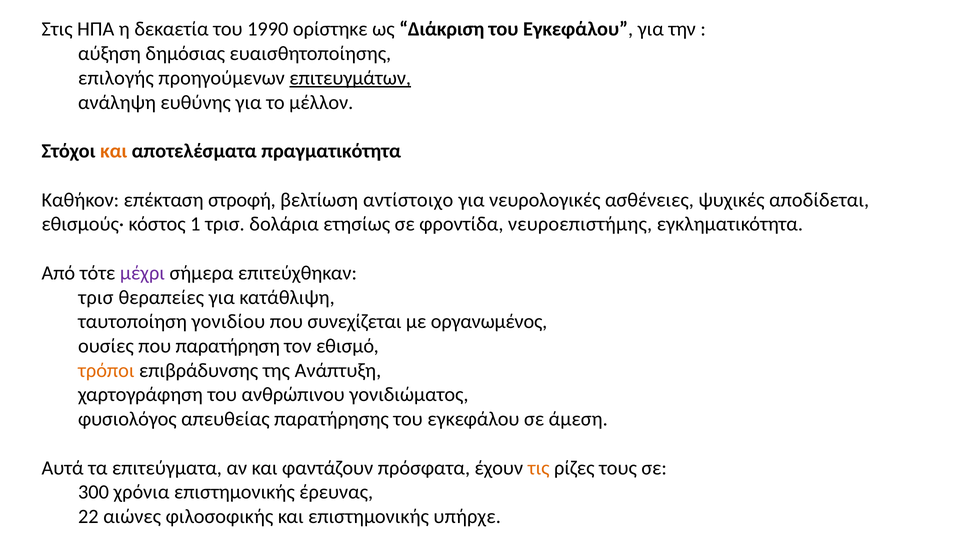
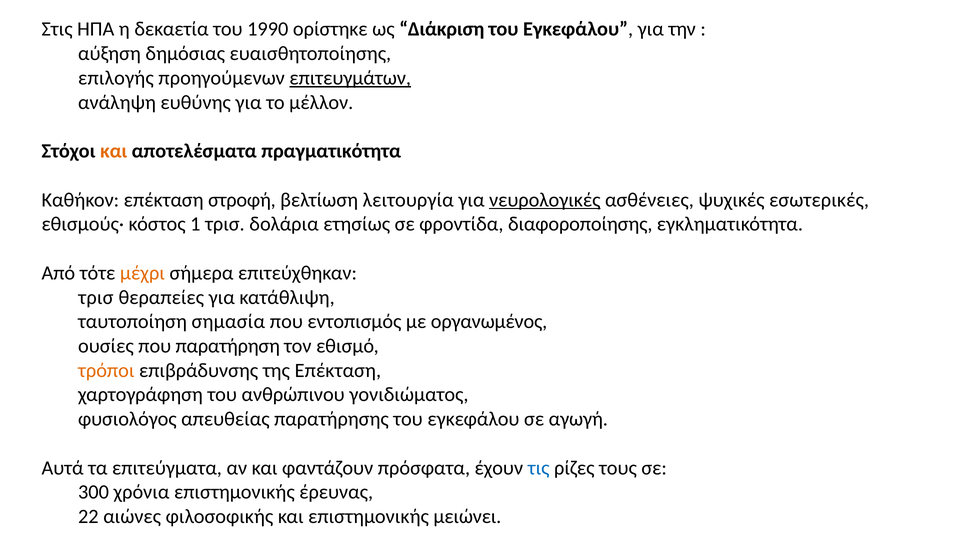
αντίστοιχο: αντίστοιχο -> λειτουργία
νευρολογικές underline: none -> present
αποδίδεται: αποδίδεται -> εσωτερικές
νευροεπιστήμης: νευροεπιστήμης -> διαφοροποίησης
μέχρι colour: purple -> orange
γονιδίου: γονιδίου -> σημασία
συνεχίζεται: συνεχίζεται -> εντοπισμός
της Ανάπτυξη: Ανάπτυξη -> Επέκταση
άμεση: άμεση -> αγωγή
τις colour: orange -> blue
υπήρχε: υπήρχε -> μειώνει
